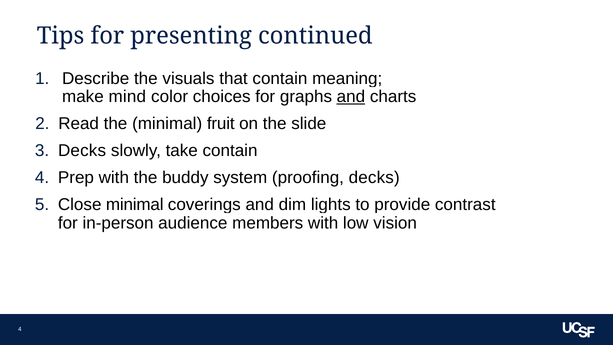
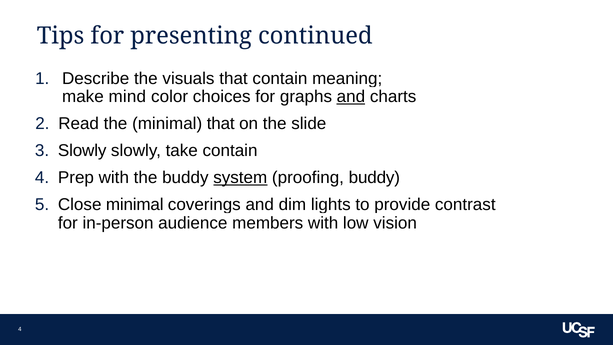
minimal fruit: fruit -> that
Decks at (82, 151): Decks -> Slowly
system underline: none -> present
proofing decks: decks -> buddy
